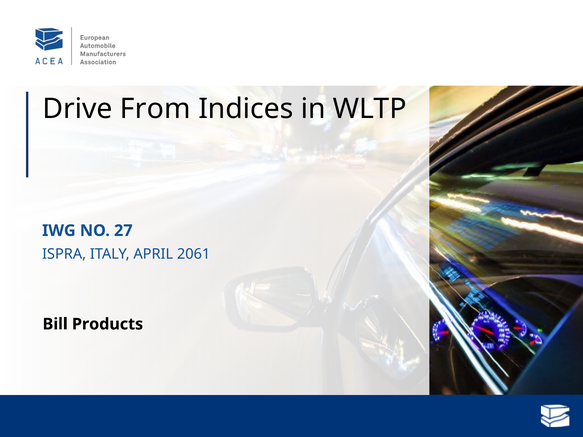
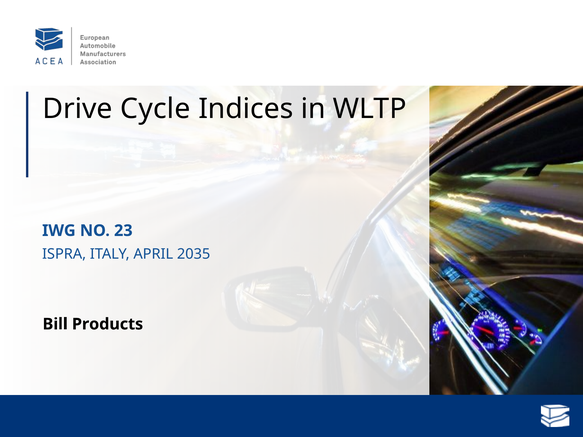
From: From -> Cycle
27: 27 -> 23
2061: 2061 -> 2035
